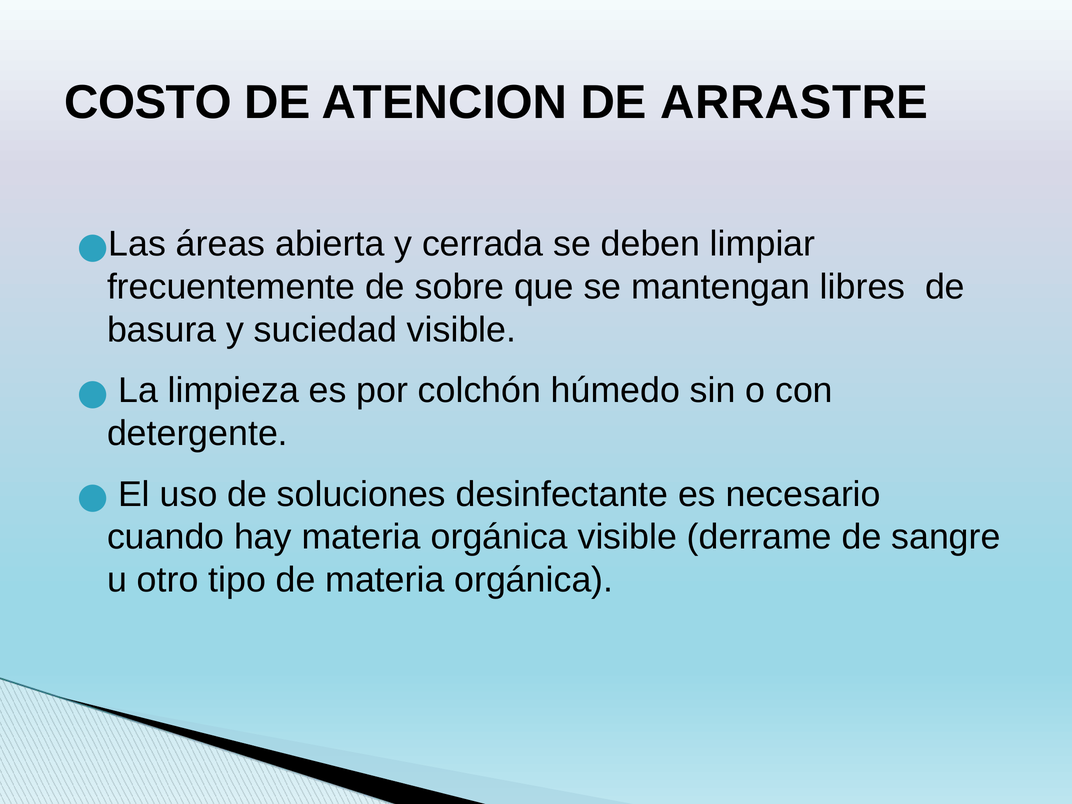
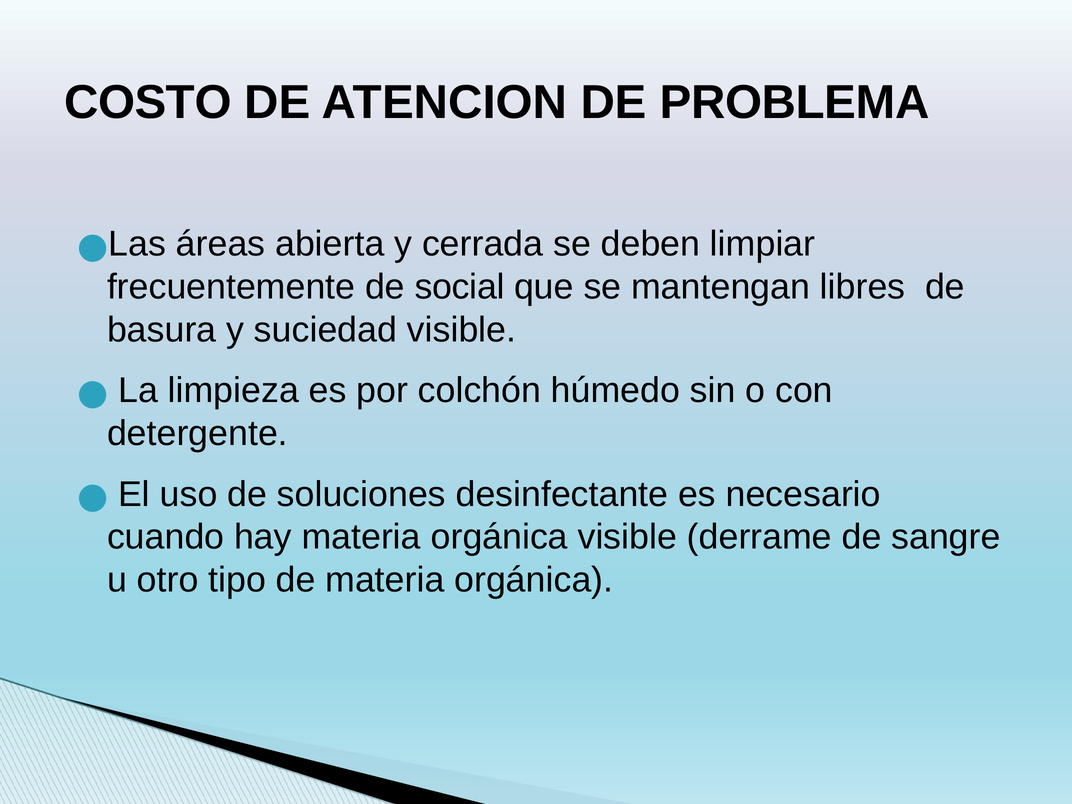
ARRASTRE: ARRASTRE -> PROBLEMA
sobre: sobre -> social
